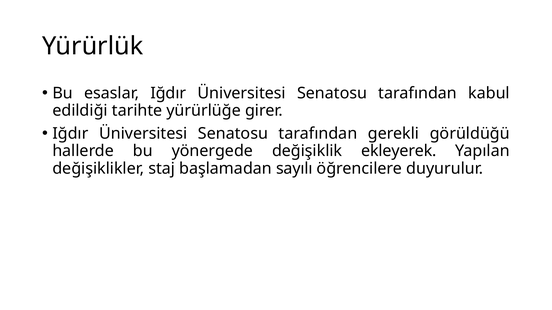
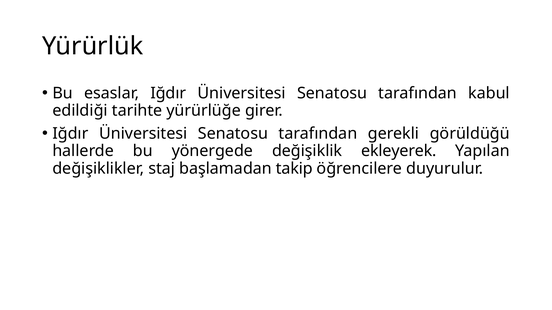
sayılı: sayılı -> takip
